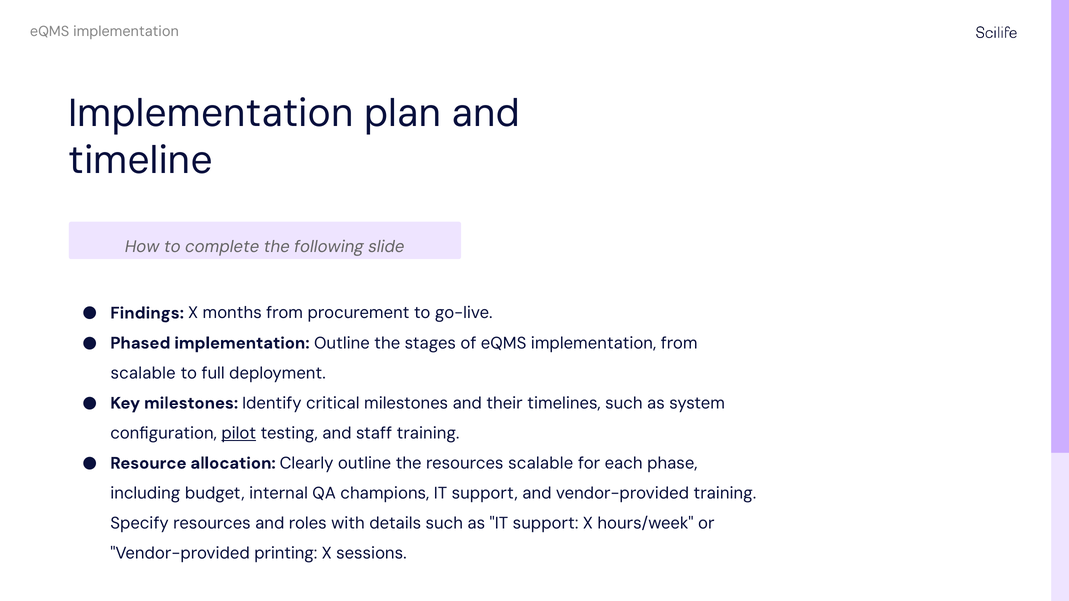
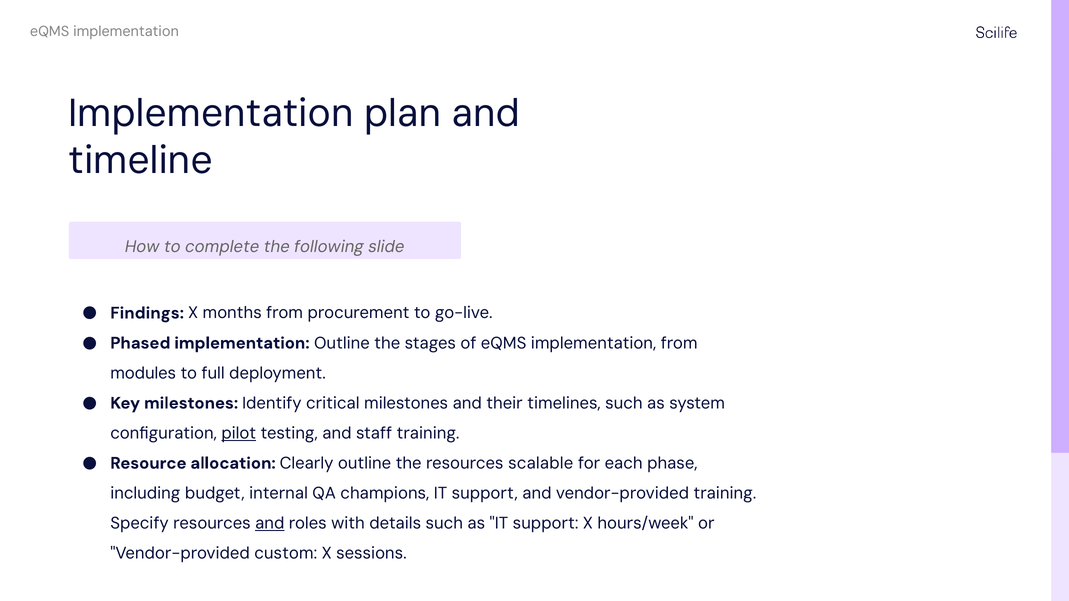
scalable at (143, 373): scalable -> modules
and at (270, 523) underline: none -> present
printing: printing -> custom
